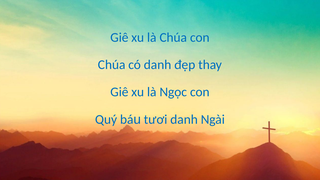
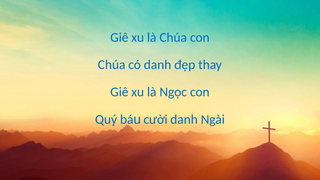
tươi: tươi -> cười
